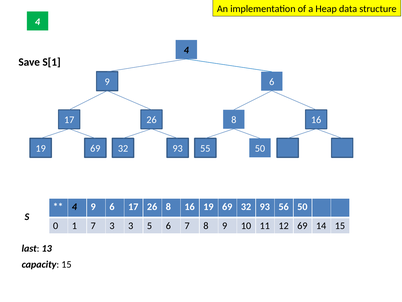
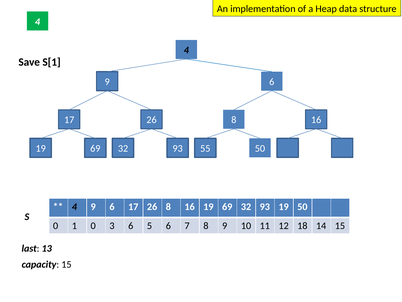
93 56: 56 -> 19
1 7: 7 -> 0
3 3: 3 -> 6
12 69: 69 -> 18
